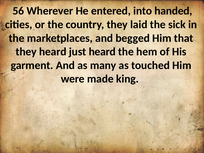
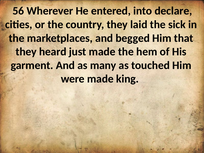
handed: handed -> declare
just heard: heard -> made
